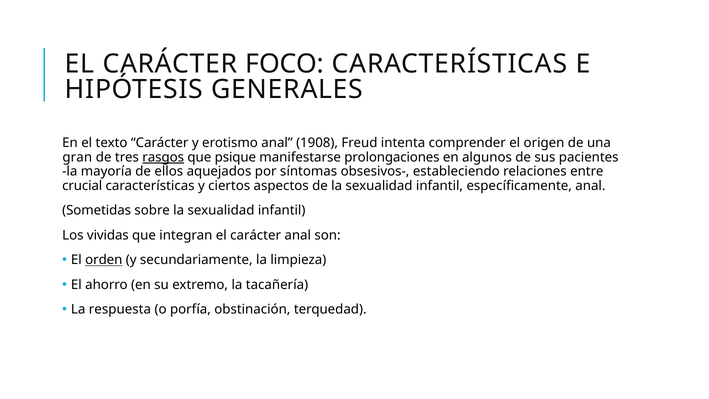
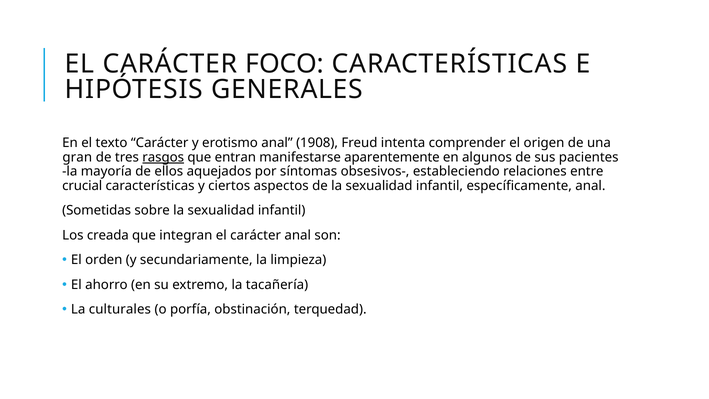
psique: psique -> entran
prolongaciones: prolongaciones -> aparentemente
vividas: vividas -> creada
orden underline: present -> none
respuesta: respuesta -> culturales
